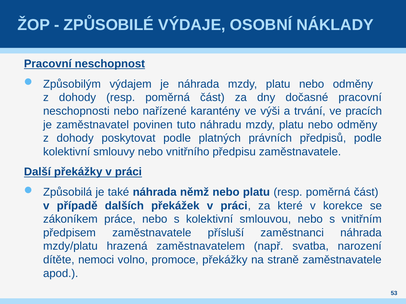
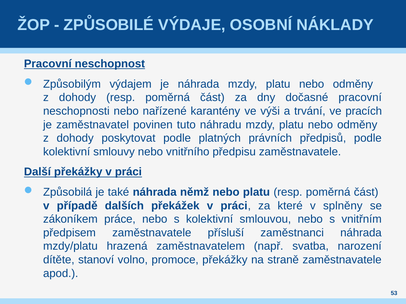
korekce: korekce -> splněny
nemoci: nemoci -> stanoví
